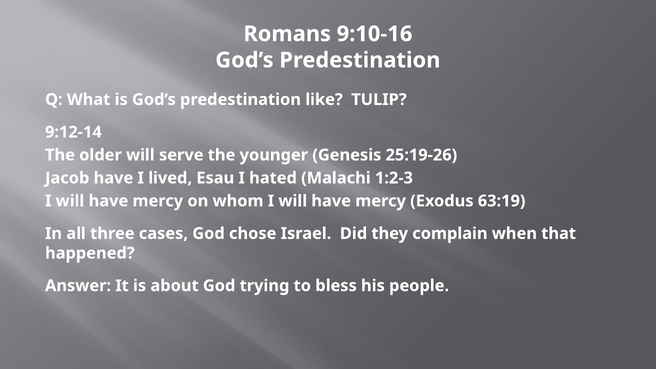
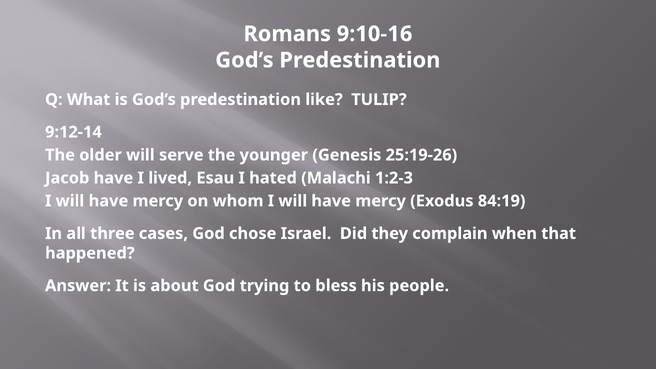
63:19: 63:19 -> 84:19
